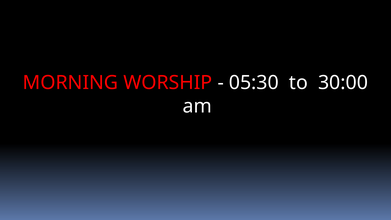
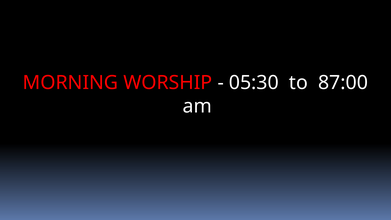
30:00: 30:00 -> 87:00
